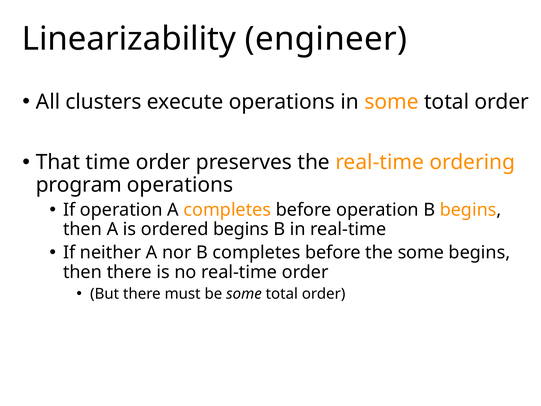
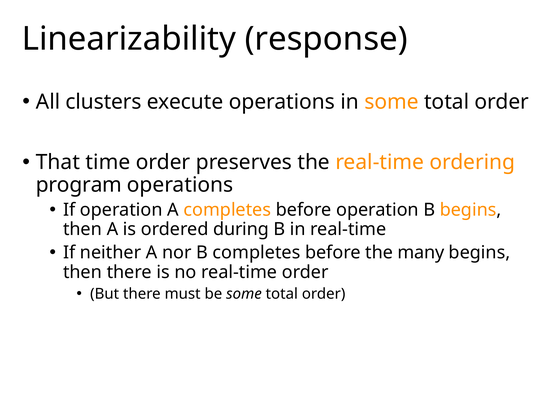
engineer: engineer -> response
ordered begins: begins -> during
the some: some -> many
